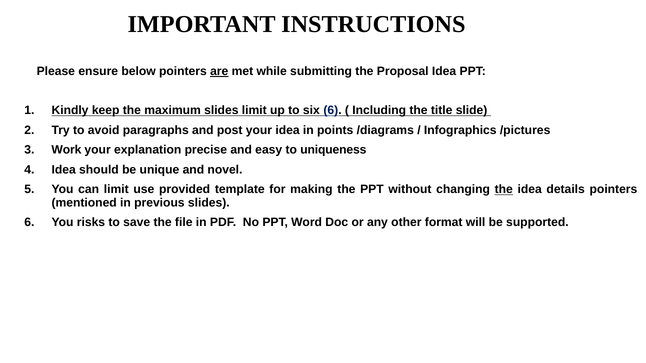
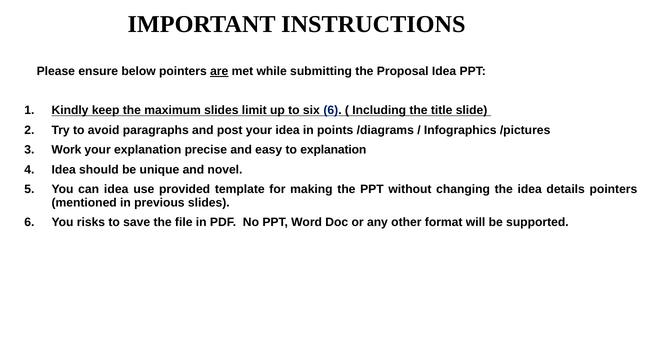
to uniqueness: uniqueness -> explanation
can limit: limit -> idea
the at (504, 190) underline: present -> none
